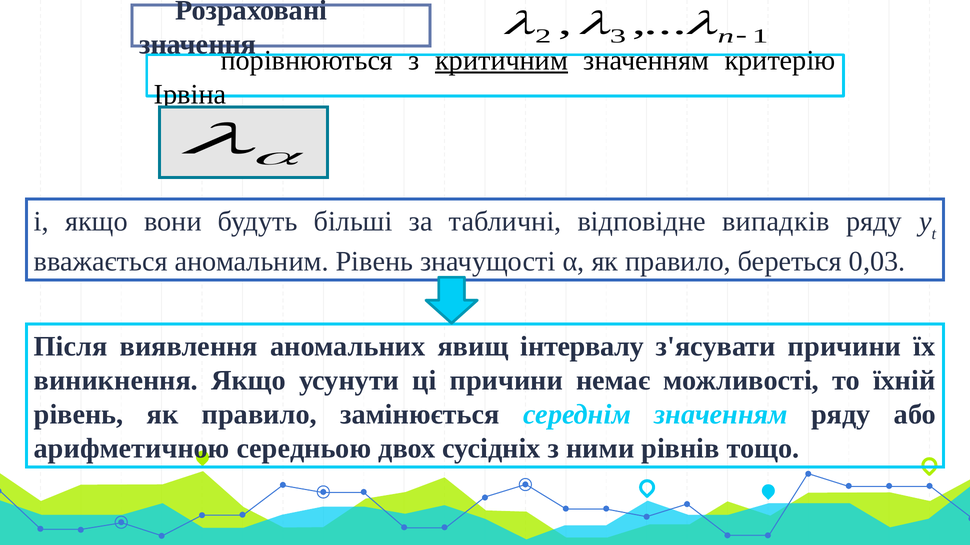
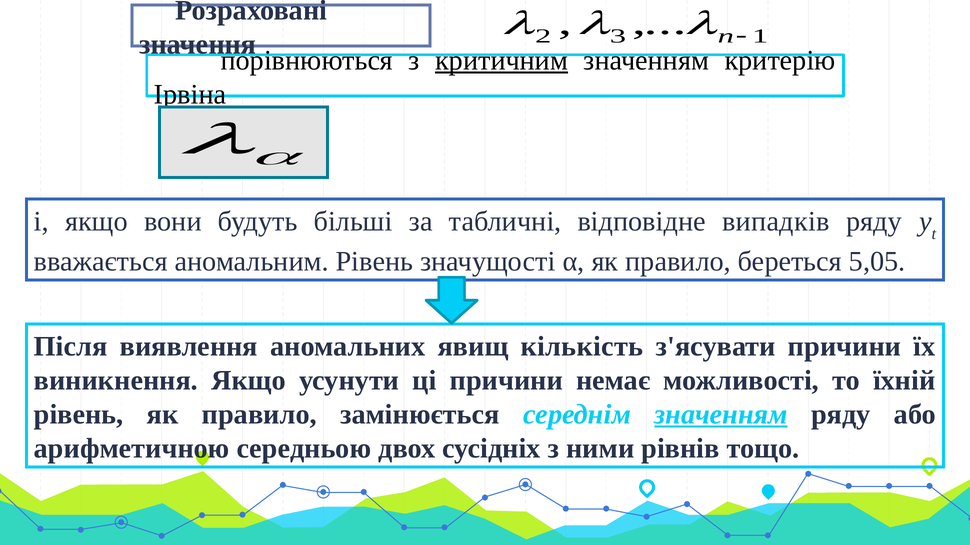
0,03: 0,03 -> 5,05
інтервалу: інтервалу -> кількість
значенням at (721, 415) underline: none -> present
